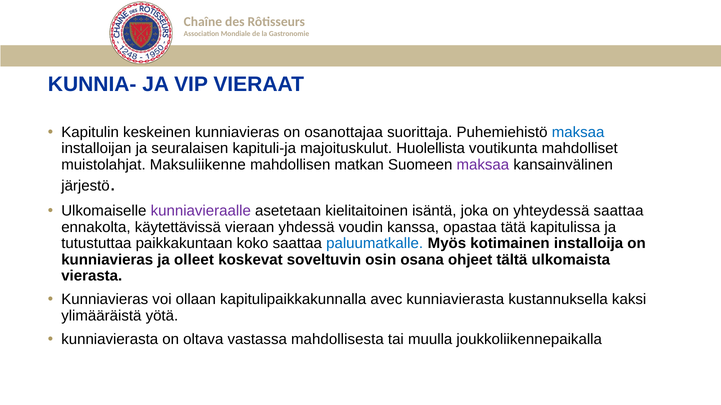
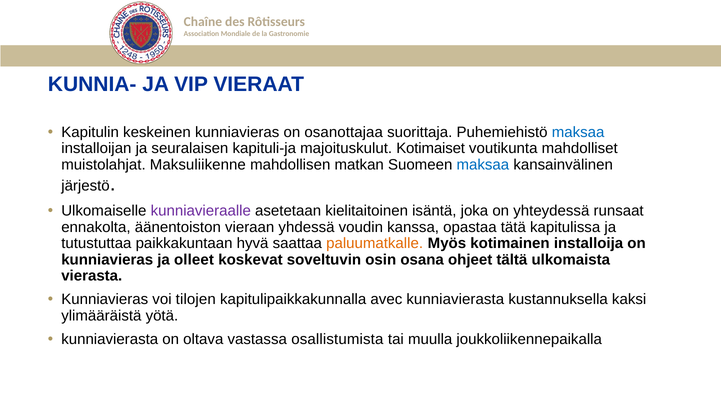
Huolellista: Huolellista -> Kotimaiset
maksaa at (483, 165) colour: purple -> blue
yhteydessä saattaa: saattaa -> runsaat
käytettävissä: käytettävissä -> äänentoiston
koko: koko -> hyvä
paluumatkalle colour: blue -> orange
ollaan: ollaan -> tilojen
mahdollisesta: mahdollisesta -> osallistumista
